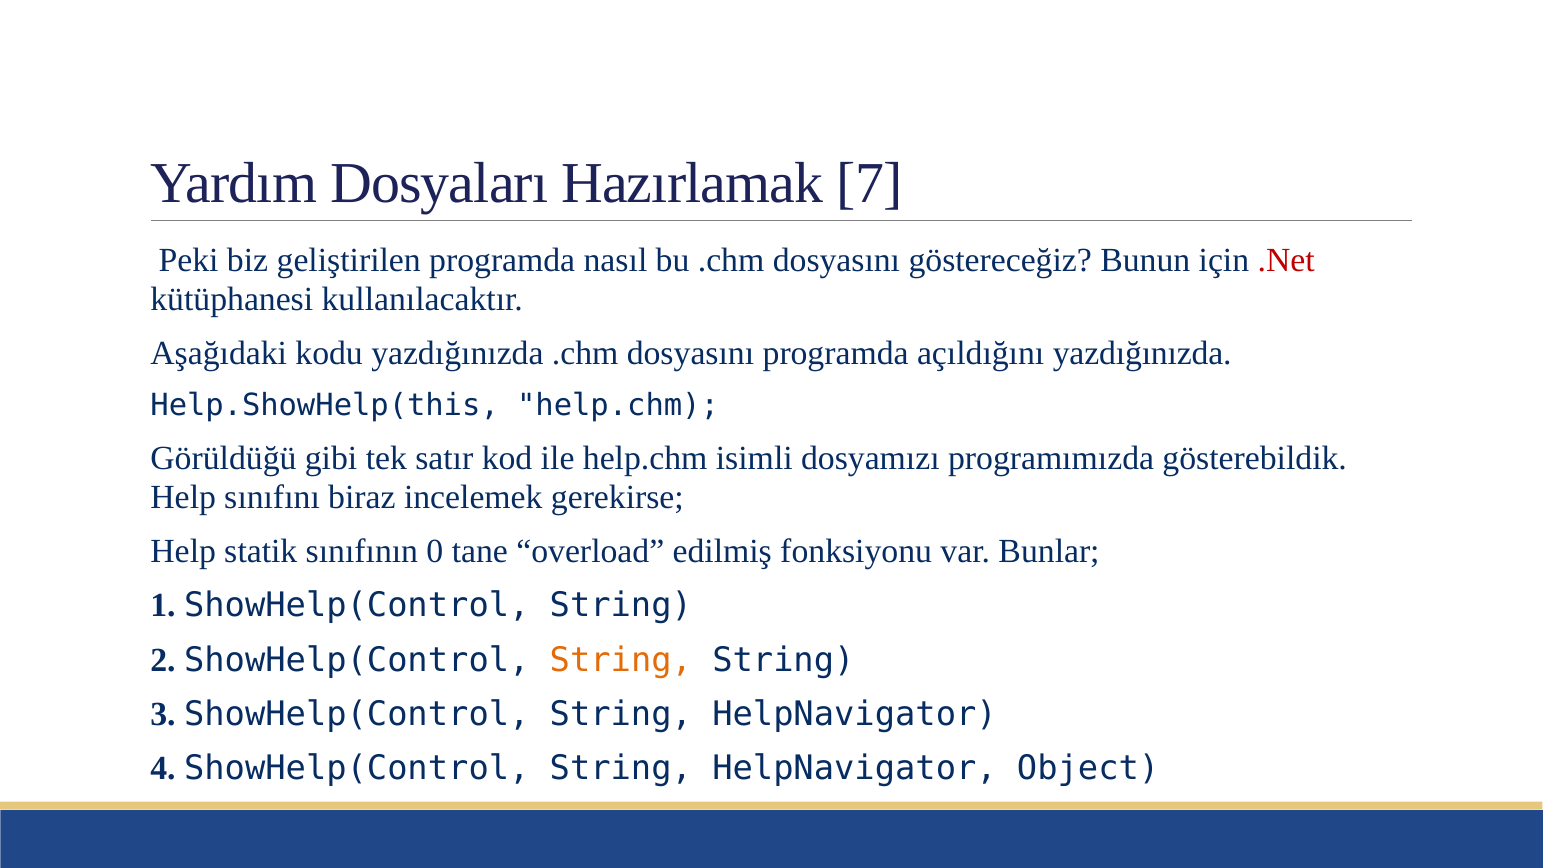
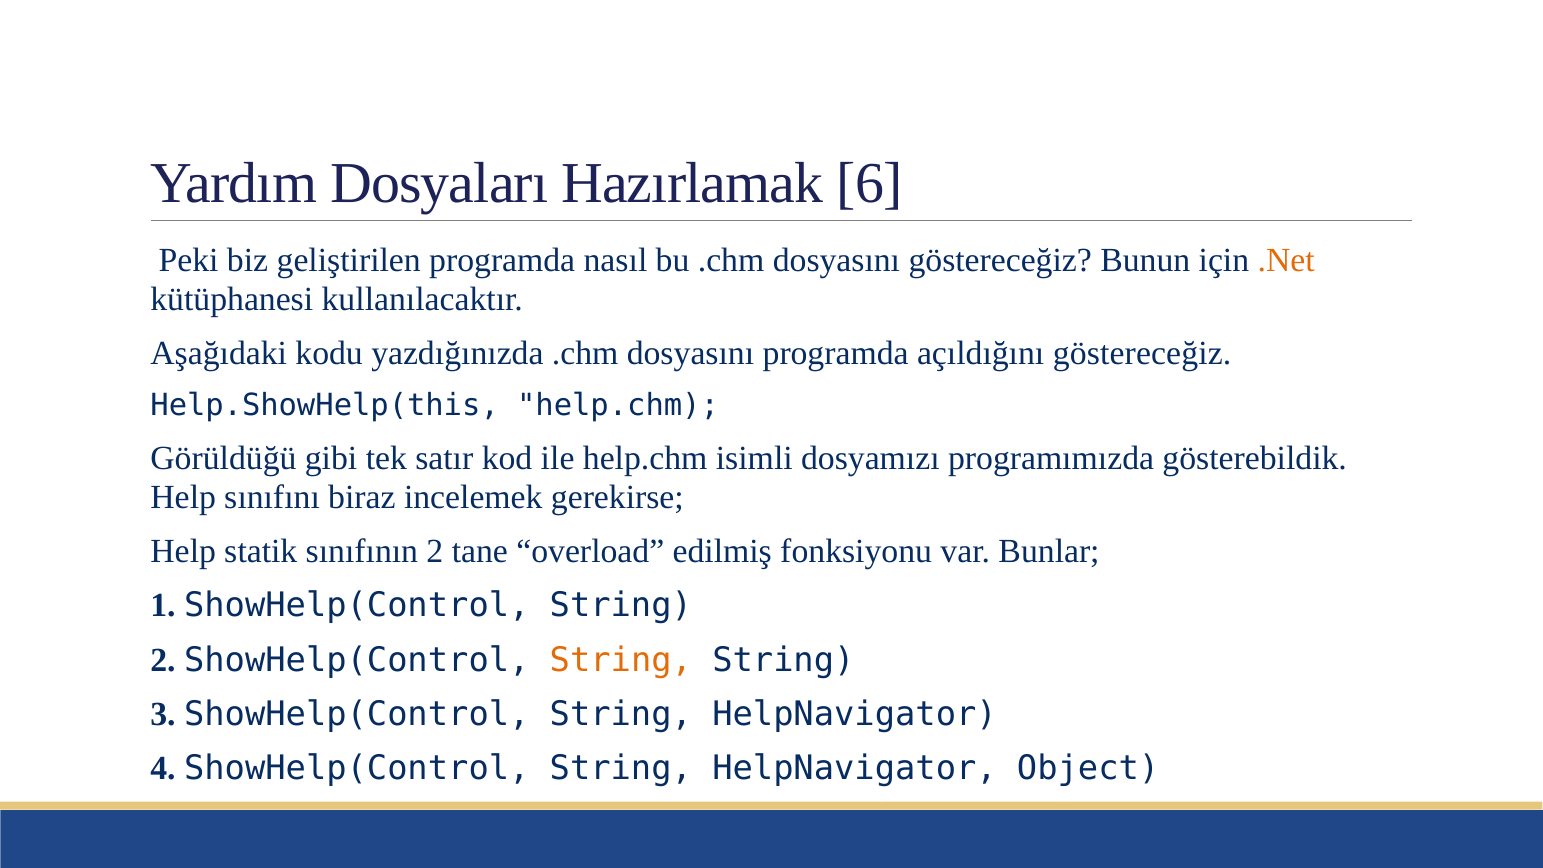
7: 7 -> 6
.Net colour: red -> orange
açıldığını yazdığınızda: yazdığınızda -> göstereceğiz
sınıfının 0: 0 -> 2
